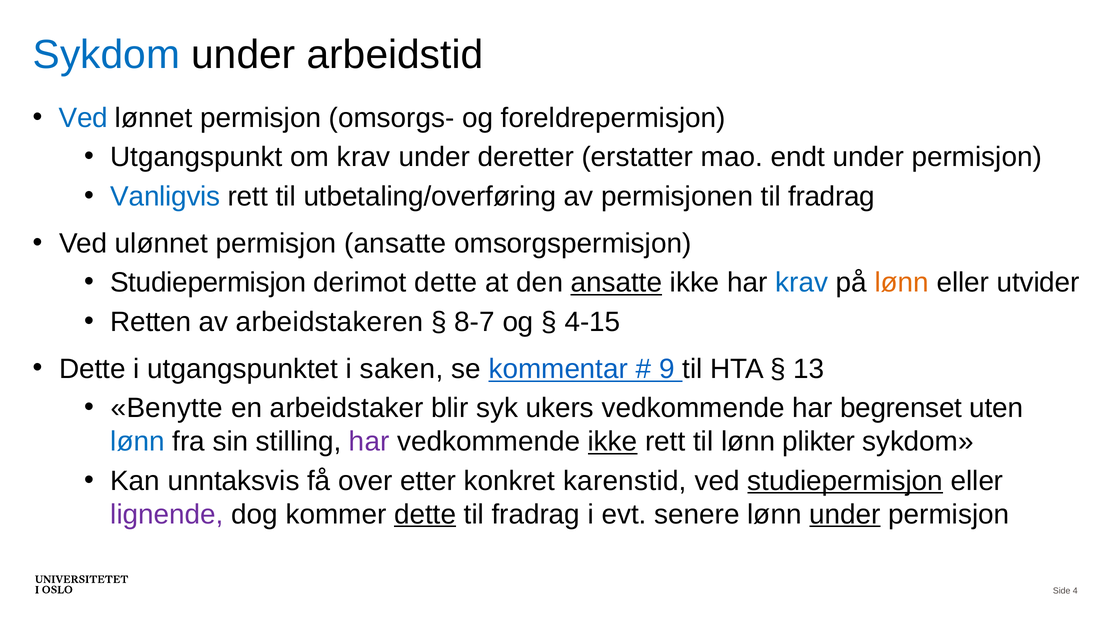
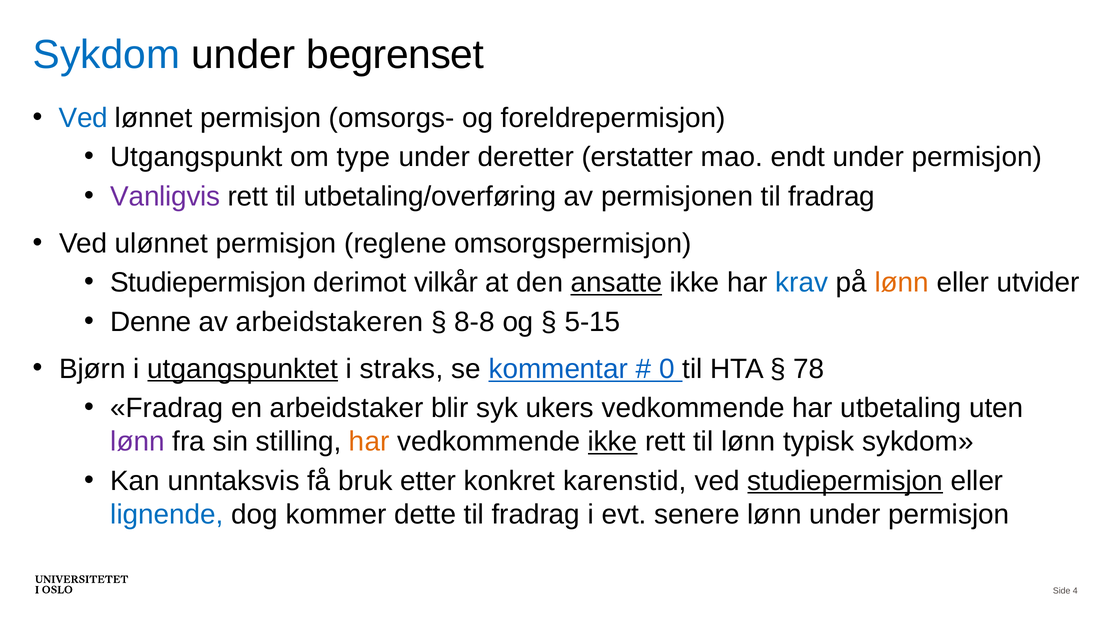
arbeidstid: arbeidstid -> begrenset
om krav: krav -> type
Vanligvis colour: blue -> purple
permisjon ansatte: ansatte -> reglene
derimot dette: dette -> vilkår
Retten: Retten -> Denne
8-7: 8-7 -> 8-8
4-15: 4-15 -> 5-15
Dette at (92, 369): Dette -> Bjørn
utgangspunktet underline: none -> present
saken: saken -> straks
9: 9 -> 0
13: 13 -> 78
Benytte at (167, 408): Benytte -> Fradrag
begrenset: begrenset -> utbetaling
lønn at (137, 441) colour: blue -> purple
har at (369, 441) colour: purple -> orange
plikter: plikter -> typisk
over: over -> bruk
lignende colour: purple -> blue
dette at (425, 514) underline: present -> none
under at (845, 514) underline: present -> none
